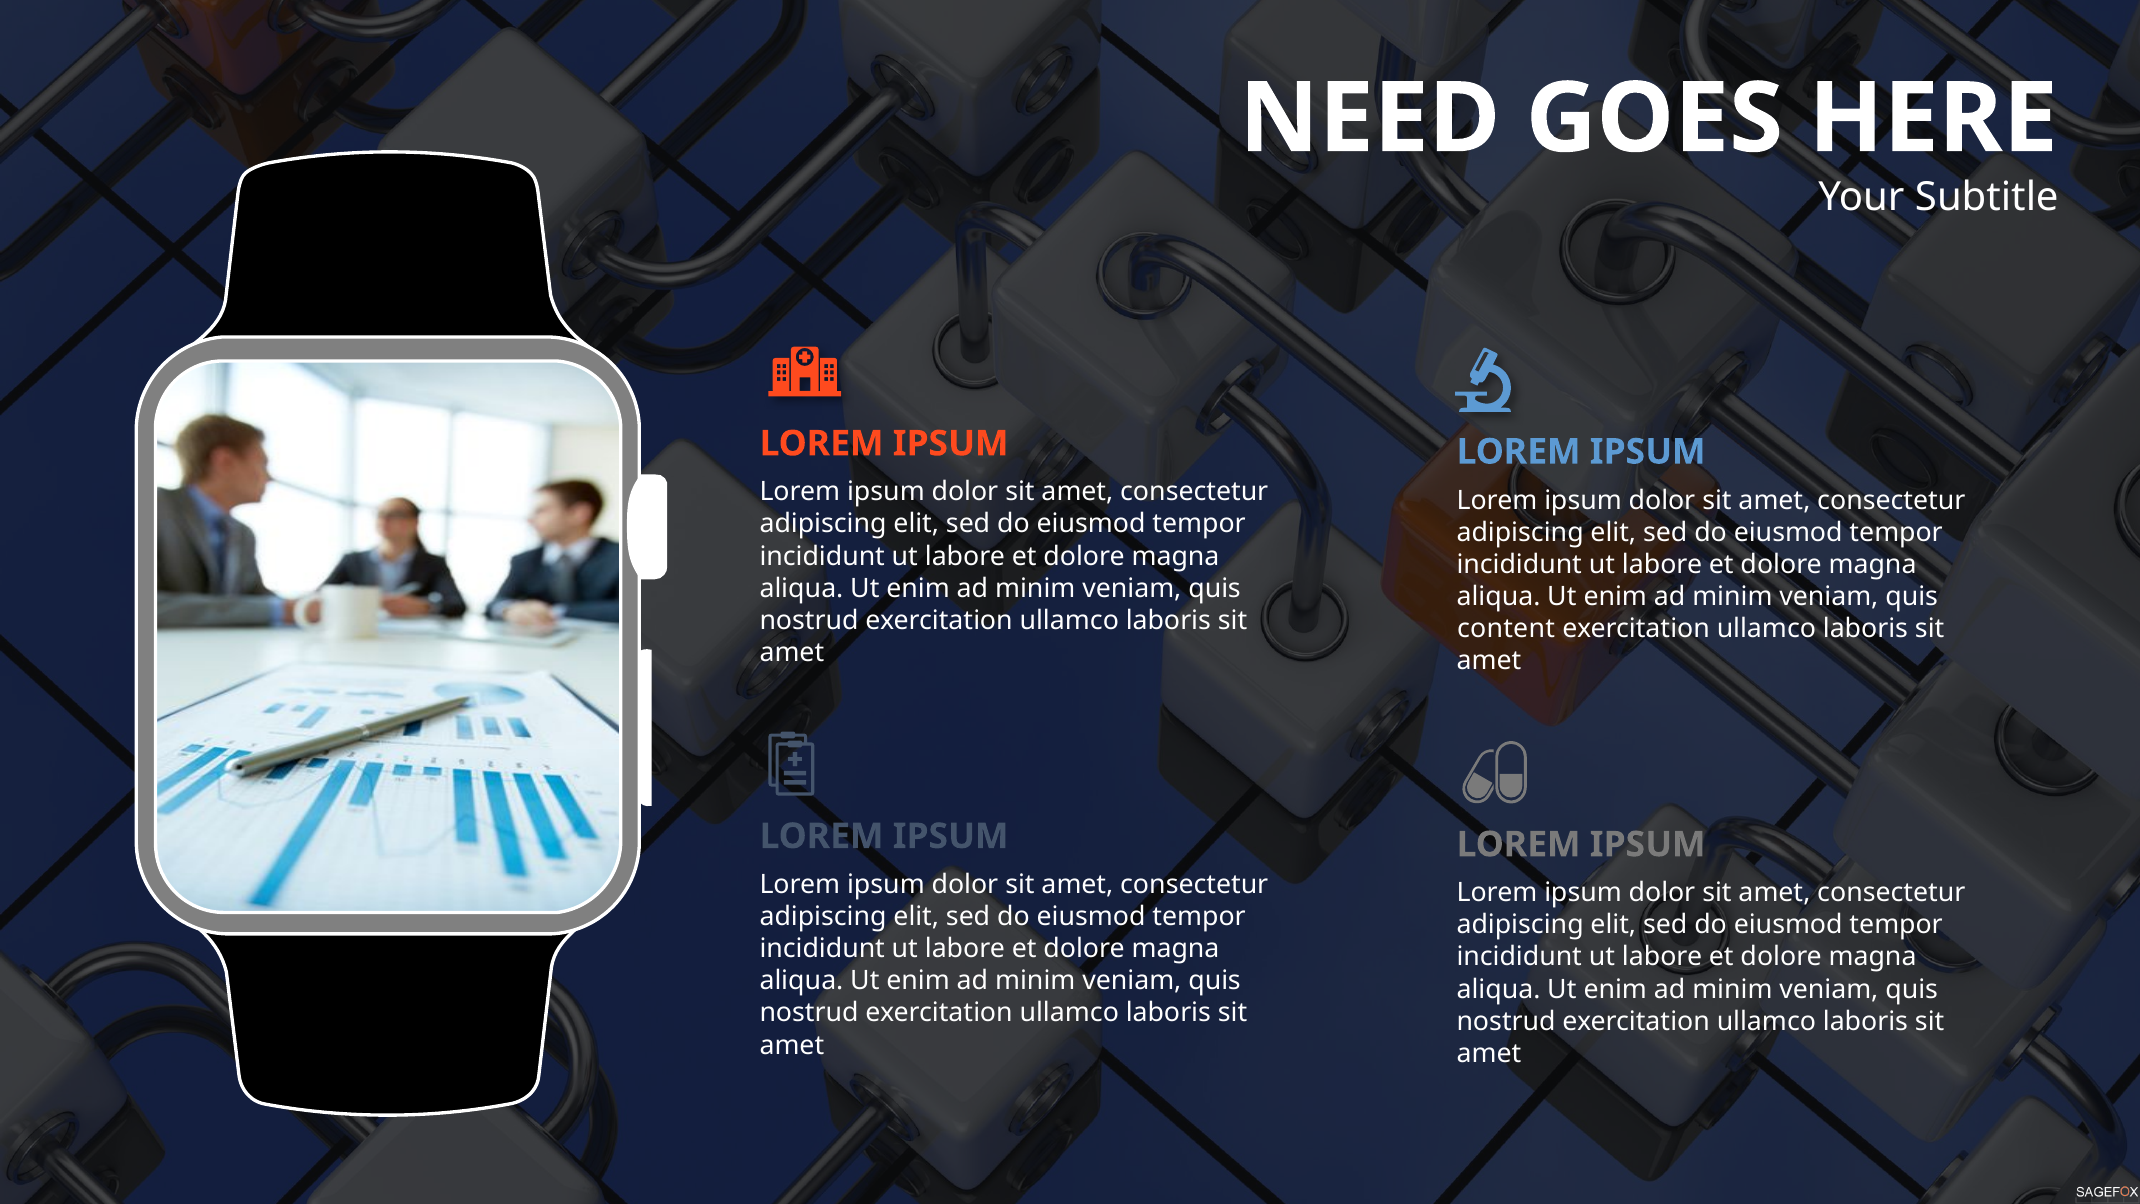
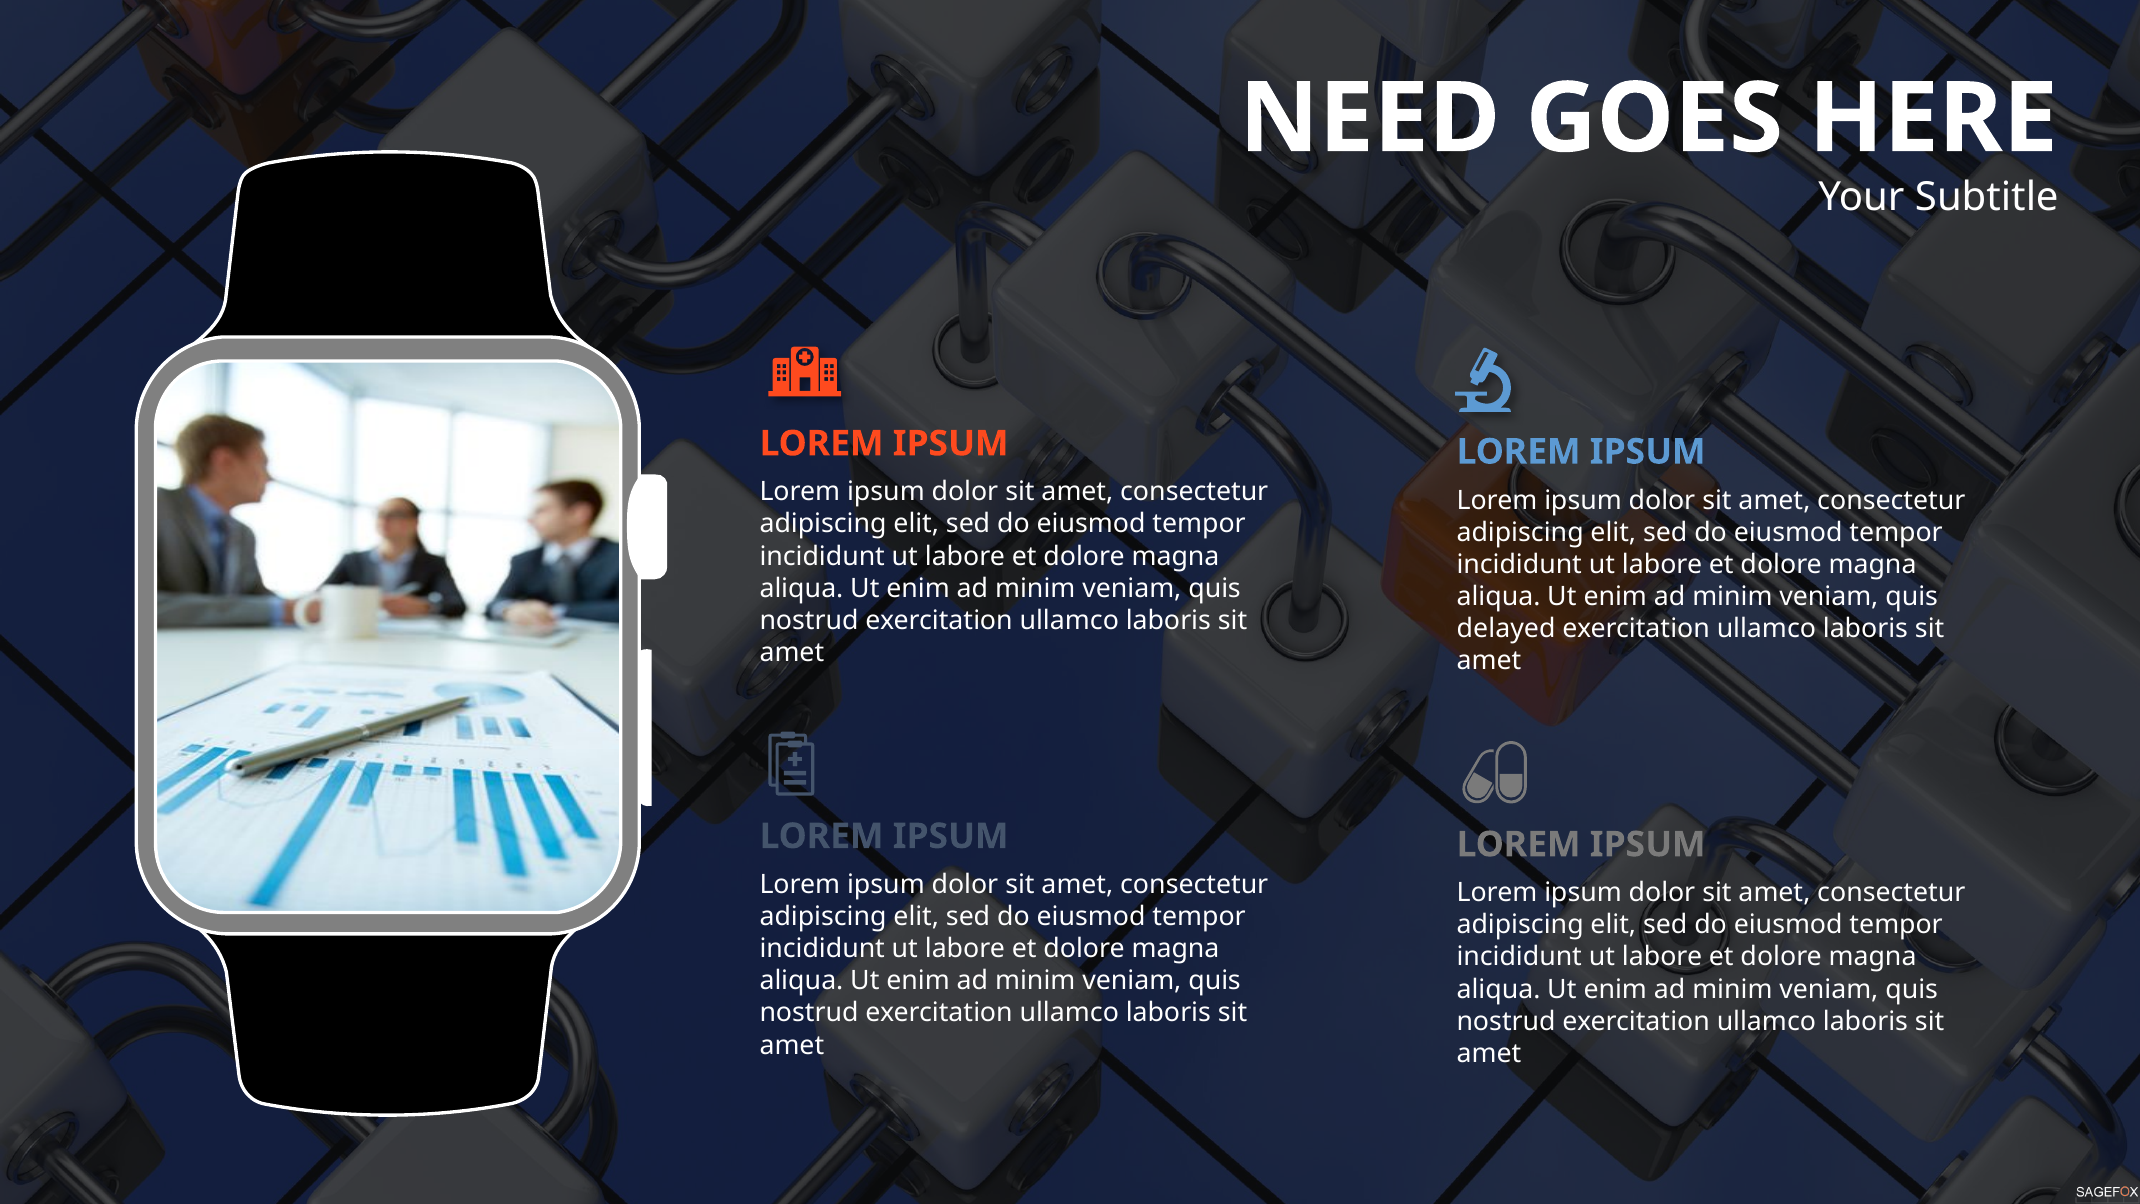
content: content -> delayed
